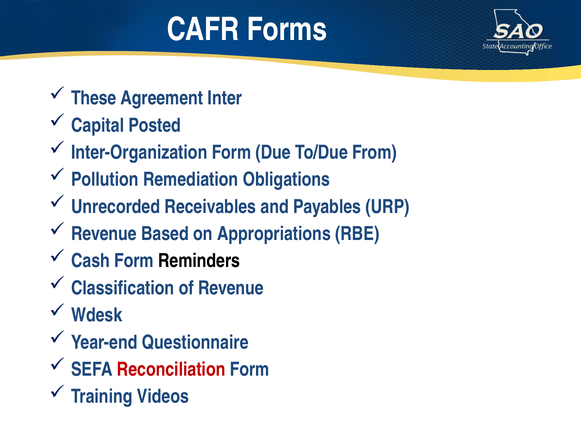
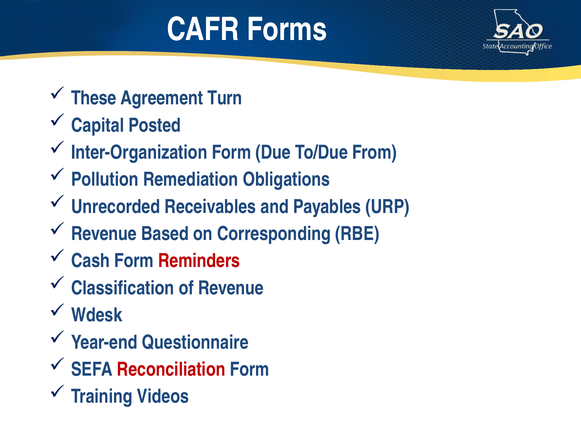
Inter: Inter -> Turn
Appropriations: Appropriations -> Corresponding
Reminders colour: black -> red
